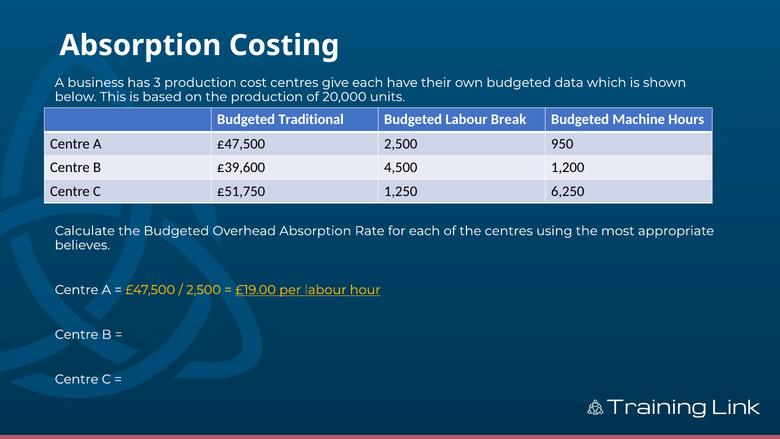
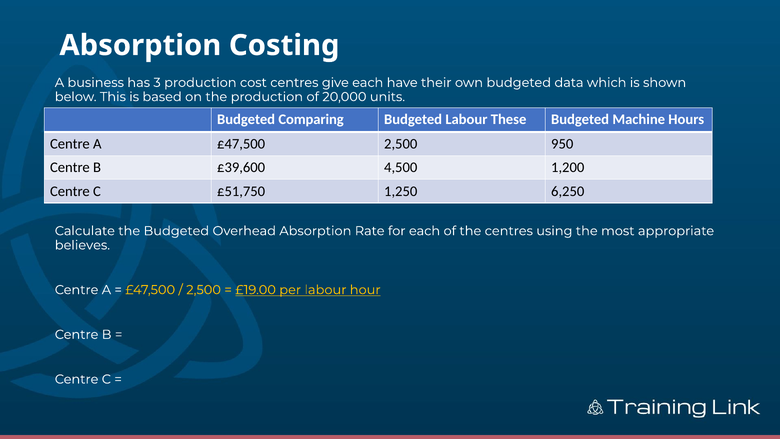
Traditional: Traditional -> Comparing
Break: Break -> These
